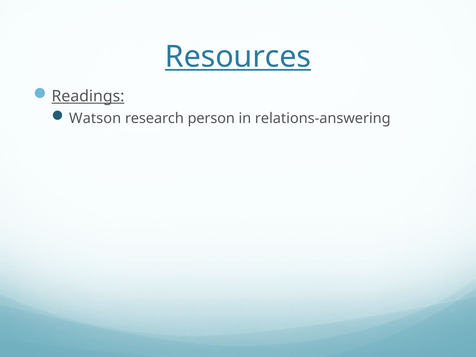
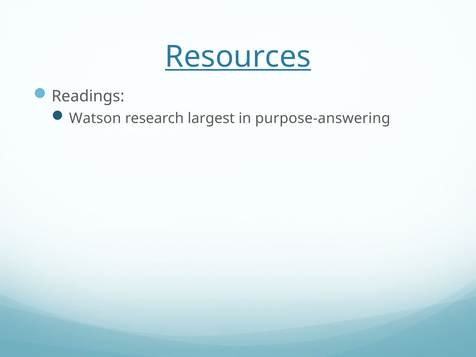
Readings underline: present -> none
person: person -> largest
relations-answering: relations-answering -> purpose-answering
